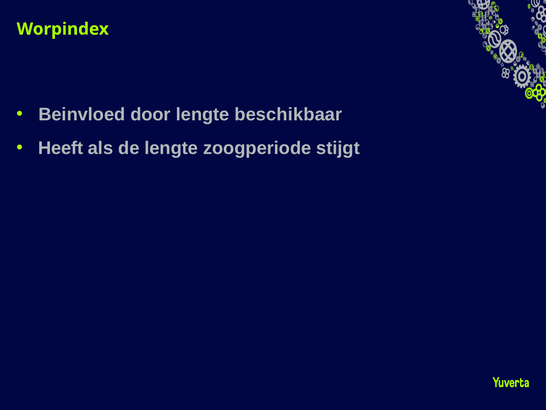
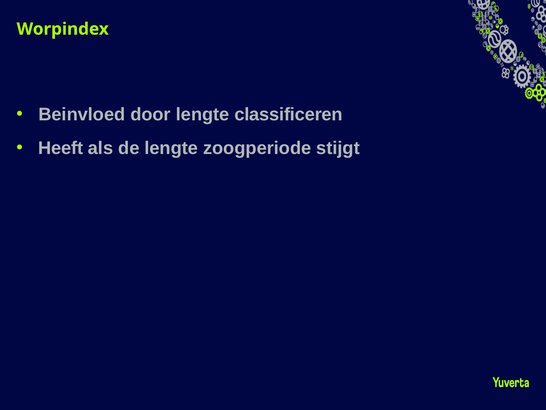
beschikbaar: beschikbaar -> classificeren
